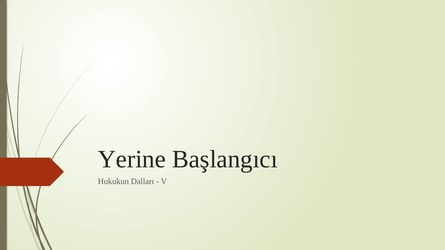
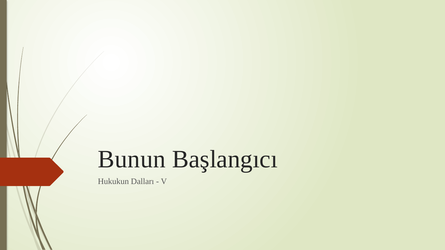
Yerine: Yerine -> Bunun
